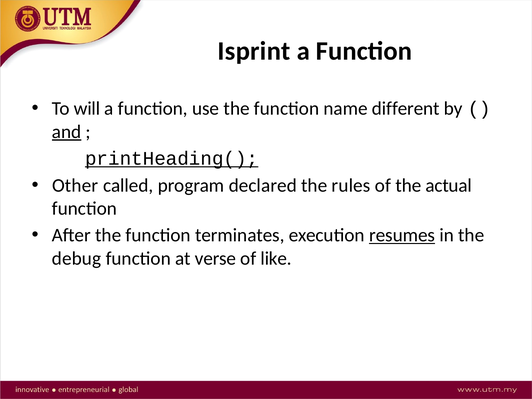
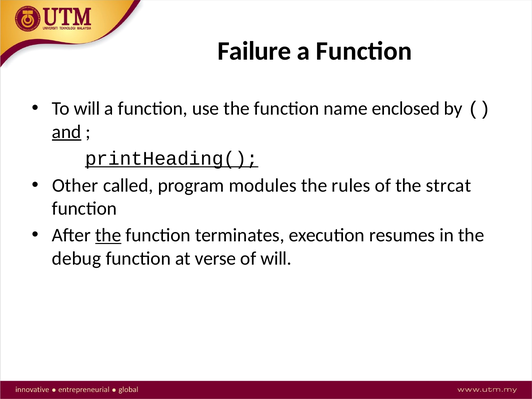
Isprint: Isprint -> Failure
different: different -> enclosed
declared: declared -> modules
actual: actual -> strcat
the at (108, 235) underline: none -> present
resumes underline: present -> none
of like: like -> will
